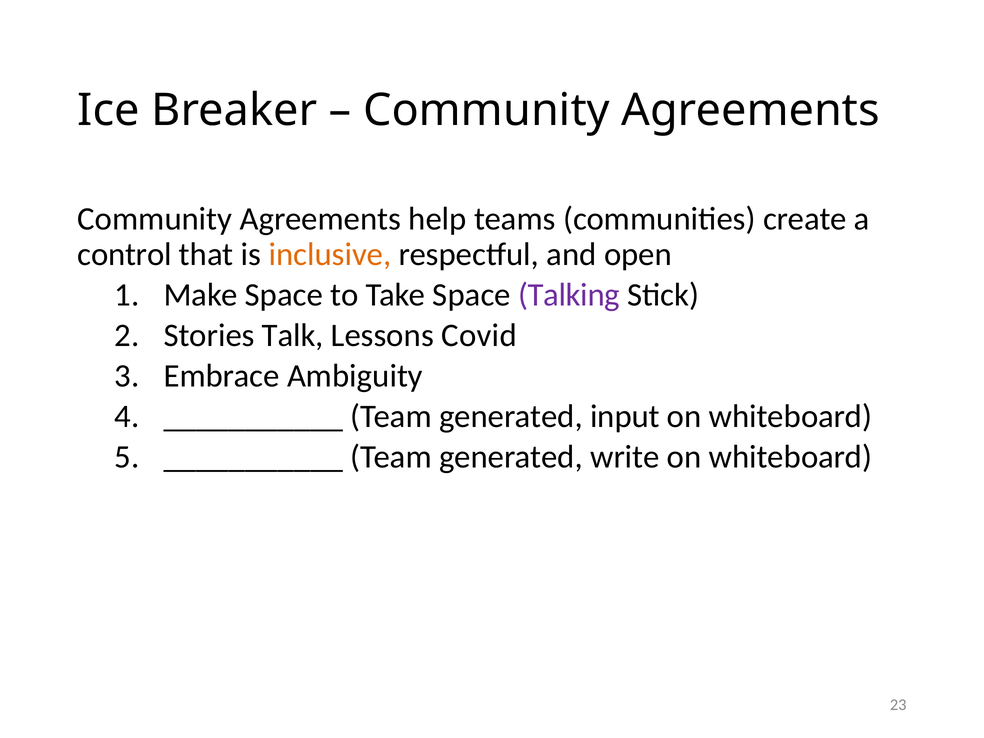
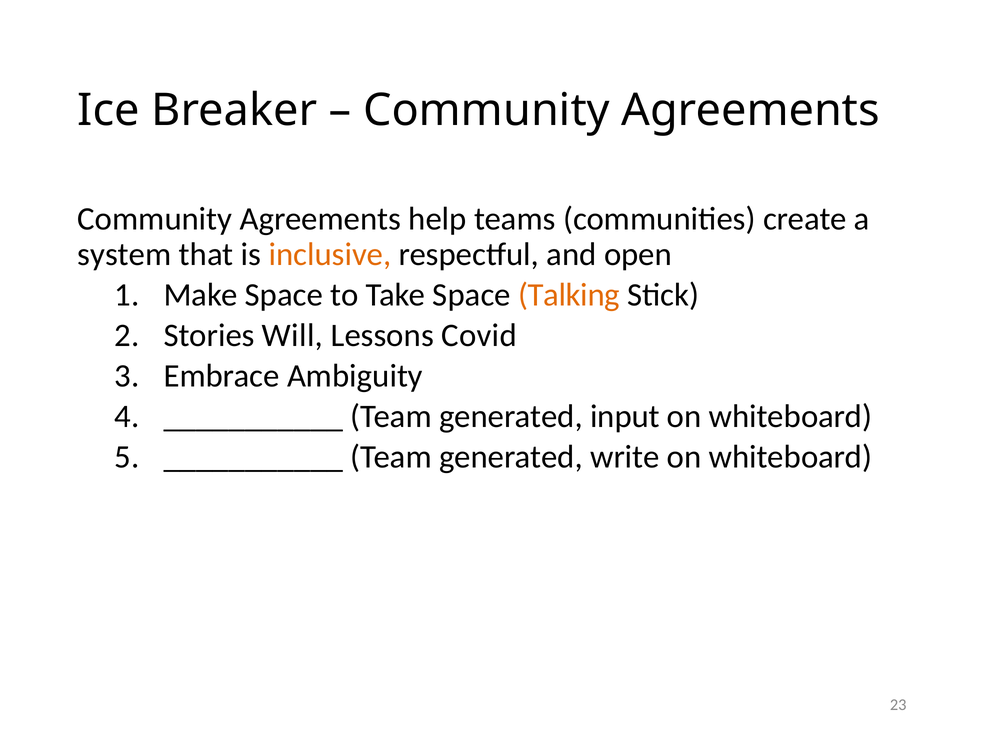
control: control -> system
Talking colour: purple -> orange
Talk: Talk -> Will
